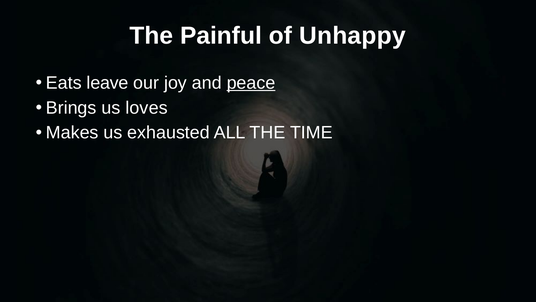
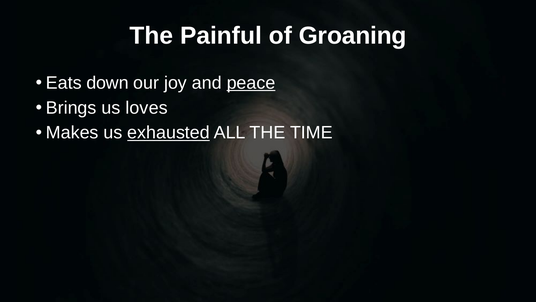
Unhappy: Unhappy -> Groaning
leave: leave -> down
exhausted underline: none -> present
